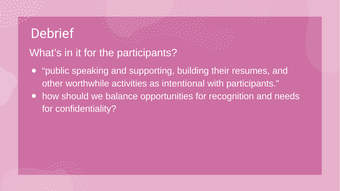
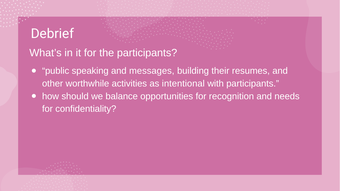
supporting: supporting -> messages
